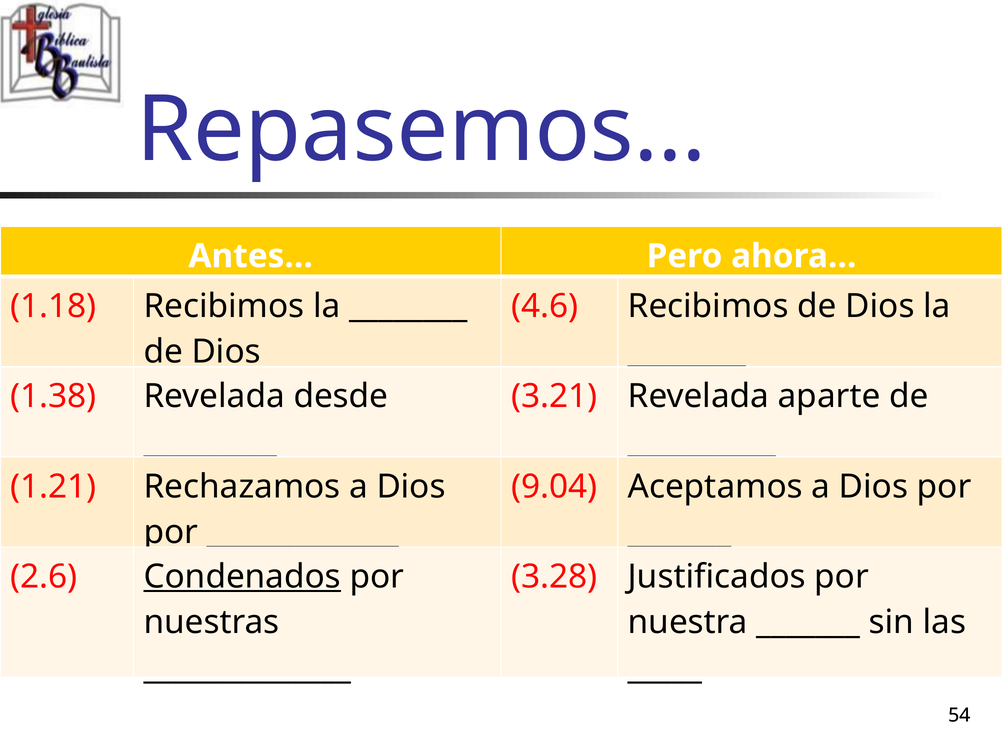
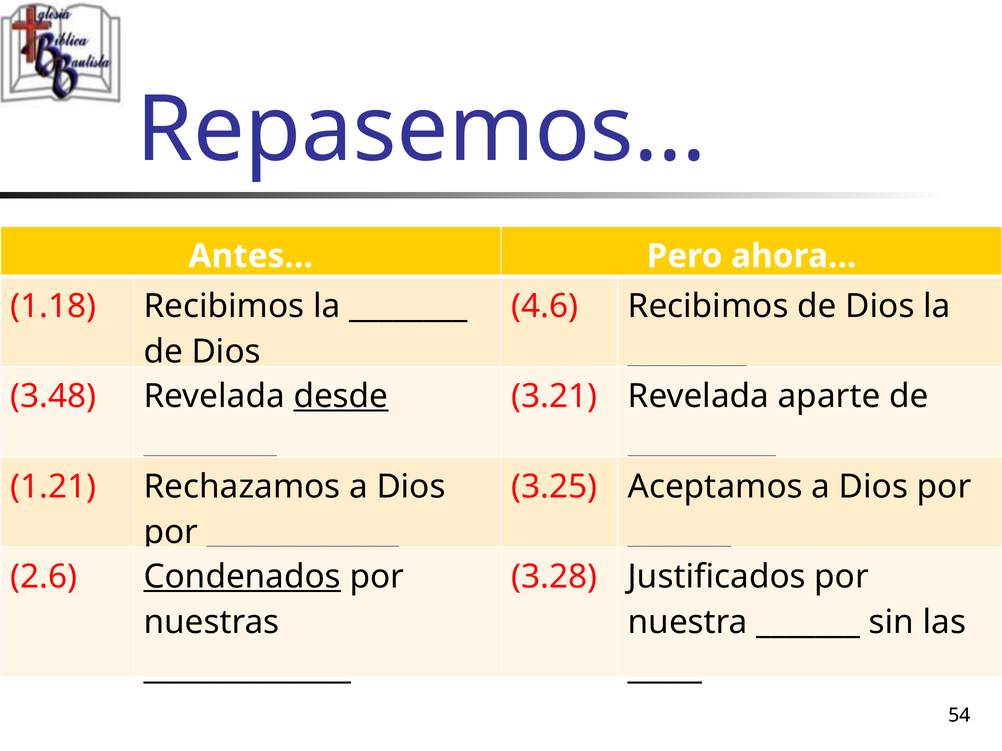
1.38: 1.38 -> 3.48
desde underline: none -> present
9.04: 9.04 -> 3.25
